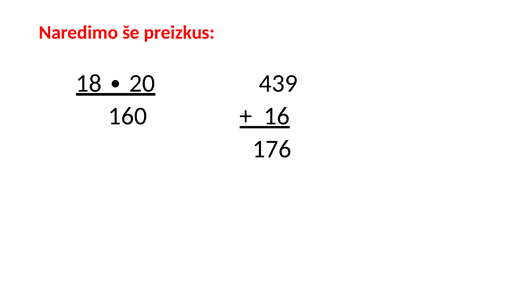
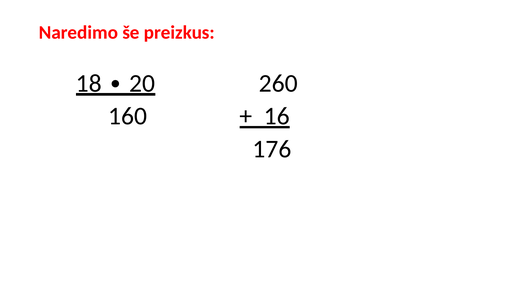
439: 439 -> 260
